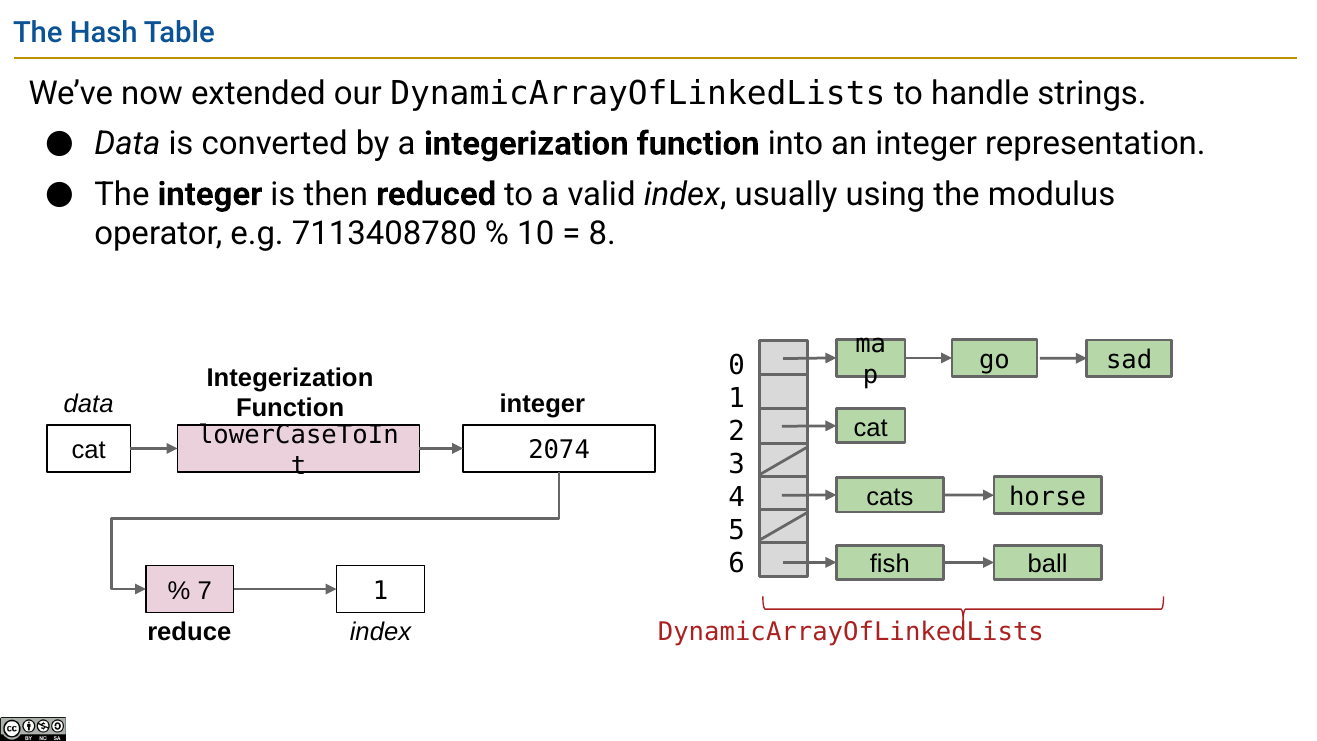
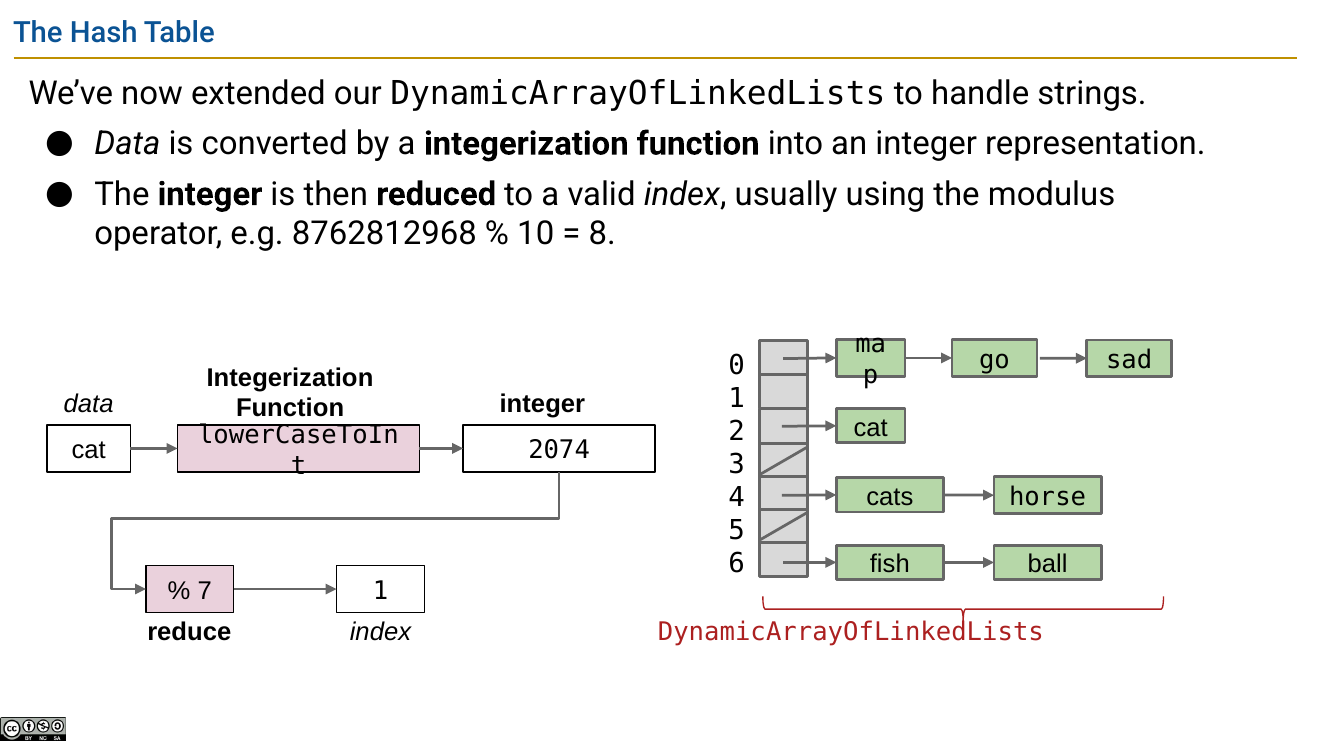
7113408780: 7113408780 -> 8762812968
